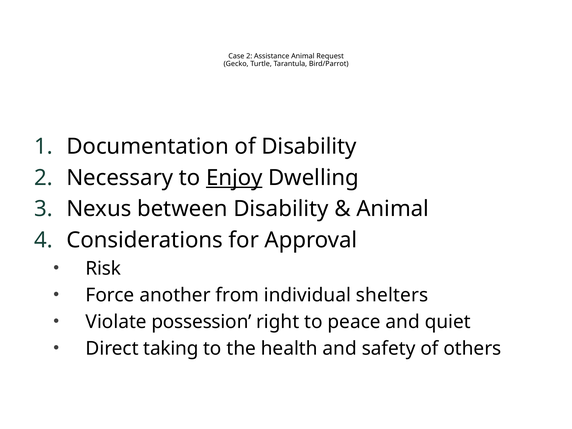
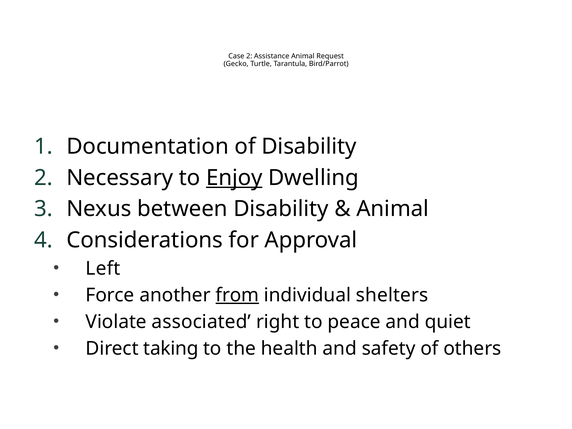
Risk: Risk -> Left
from underline: none -> present
possession: possession -> associated
